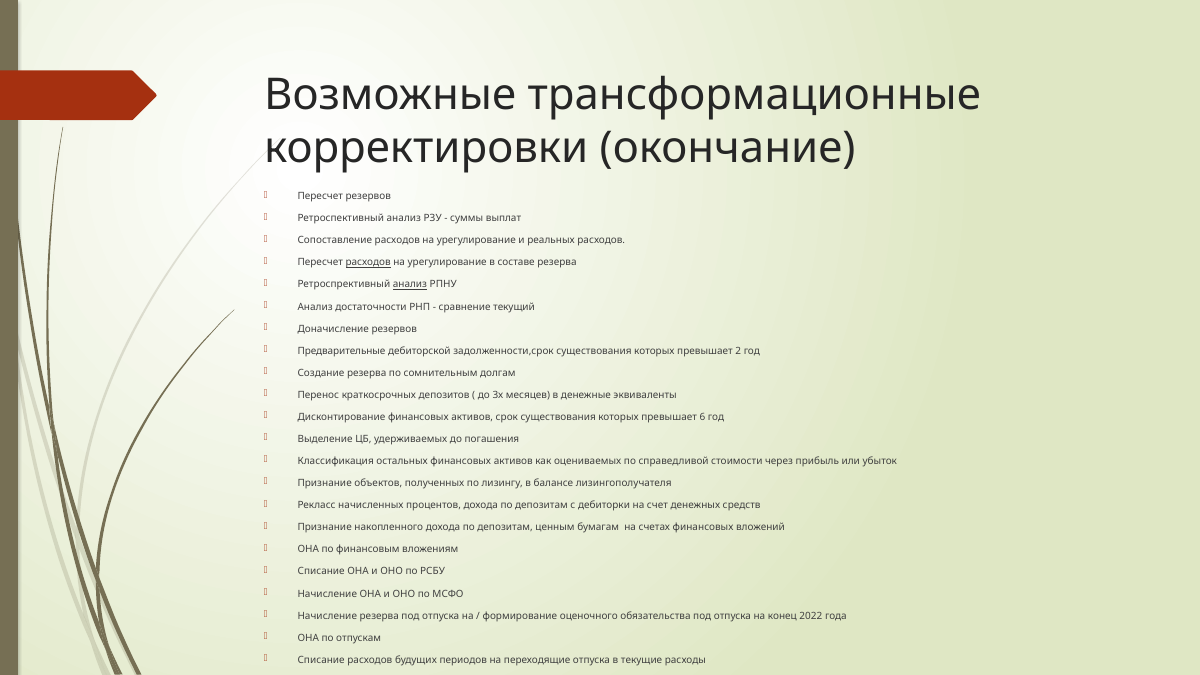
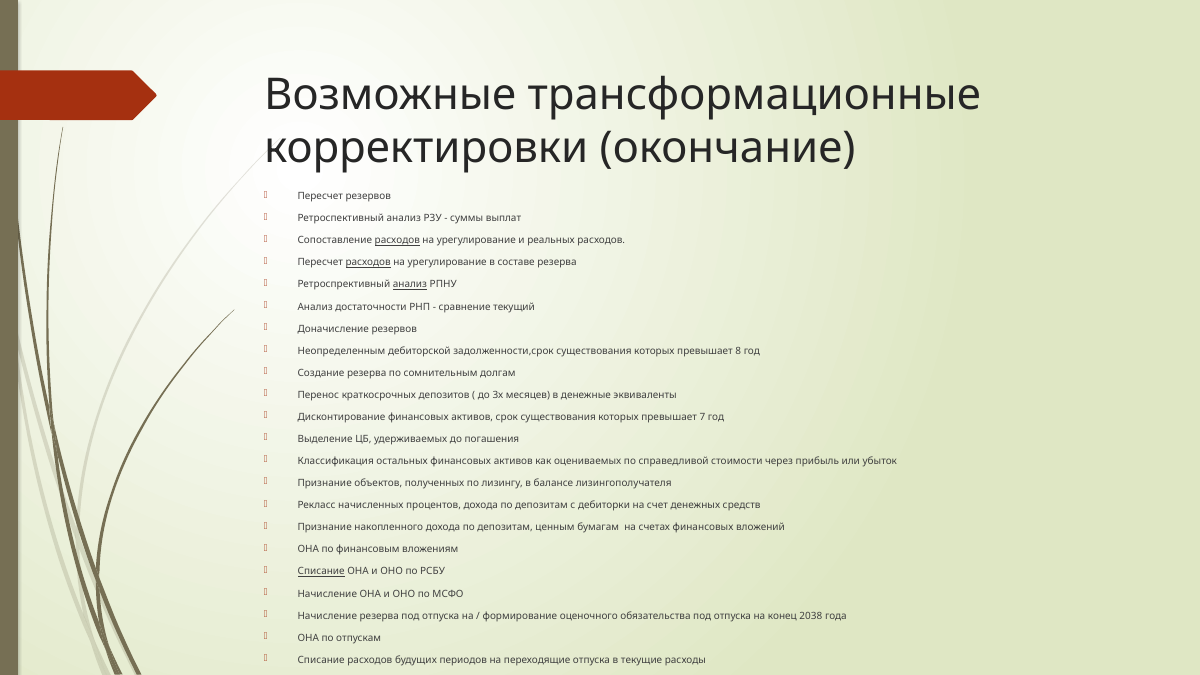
расходов at (397, 241) underline: none -> present
Предварительные: Предварительные -> Неопределенным
2: 2 -> 8
6: 6 -> 7
Списание at (321, 572) underline: none -> present
2022: 2022 -> 2038
